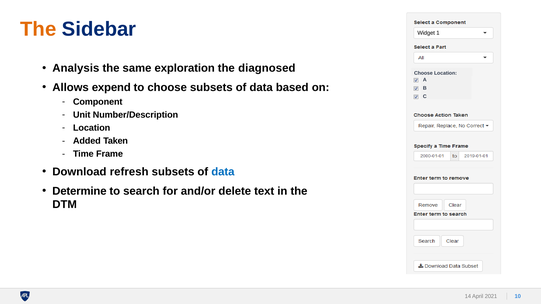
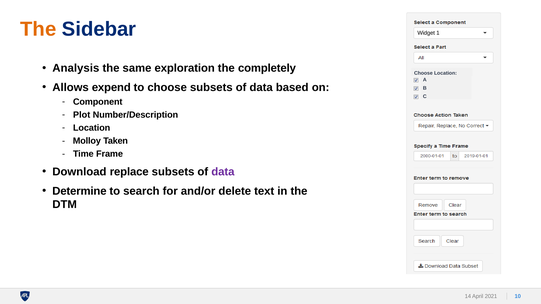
diagnosed: diagnosed -> completely
Unit: Unit -> Plot
Added: Added -> Molloy
refresh: refresh -> replace
data at (223, 172) colour: blue -> purple
